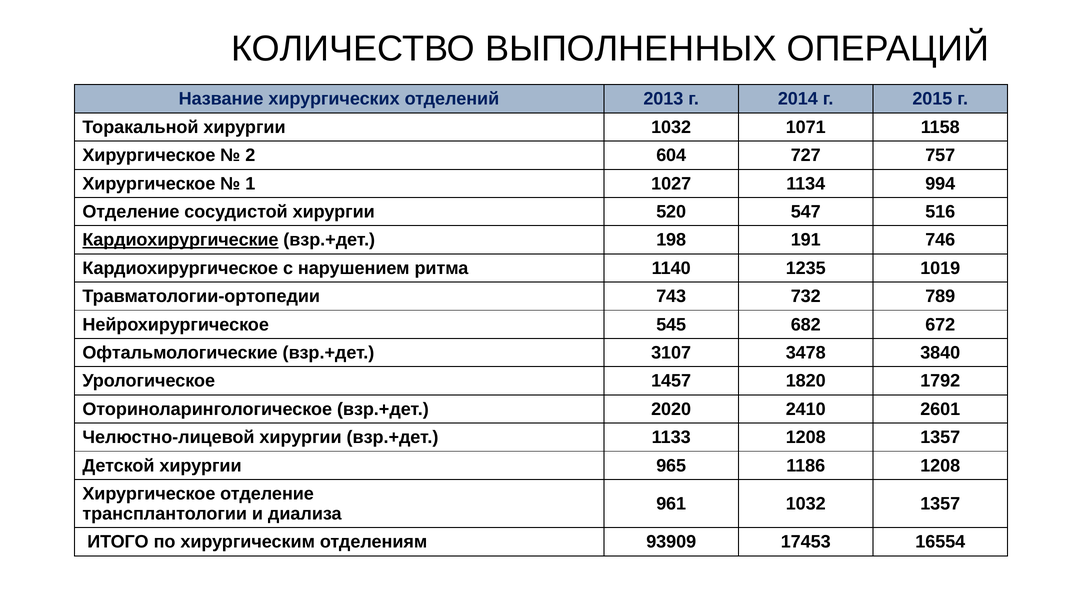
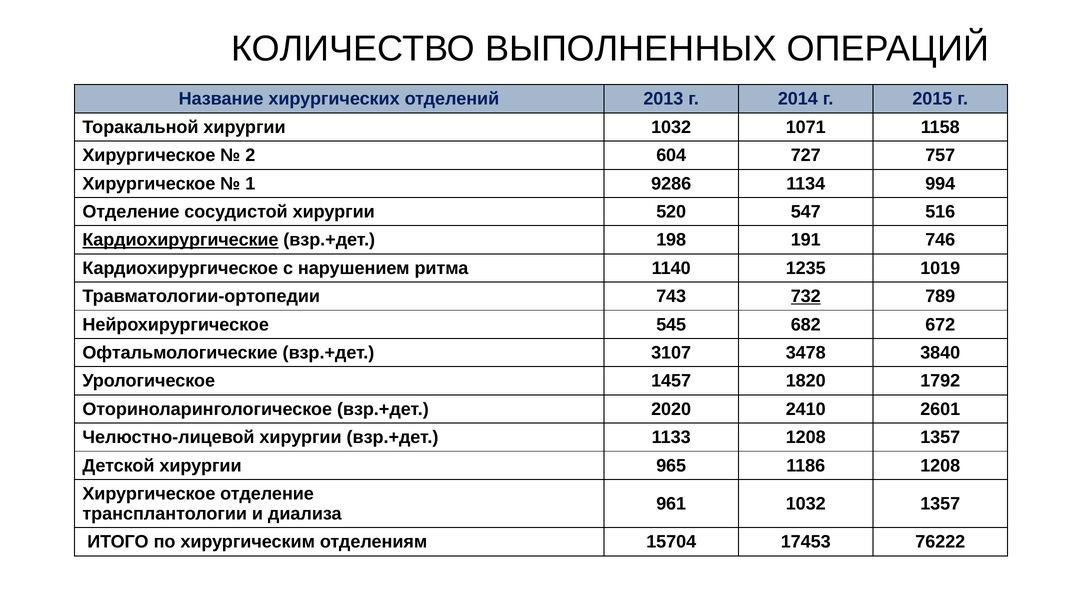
1027: 1027 -> 9286
732 underline: none -> present
93909: 93909 -> 15704
16554: 16554 -> 76222
